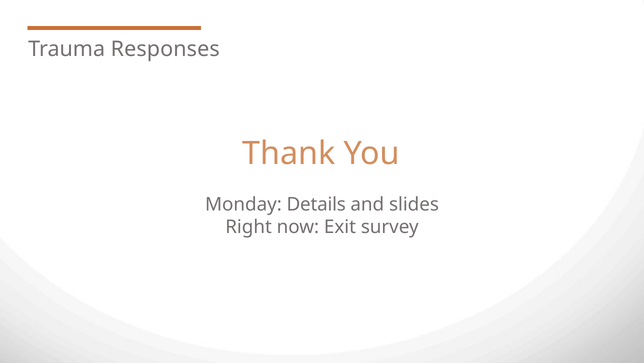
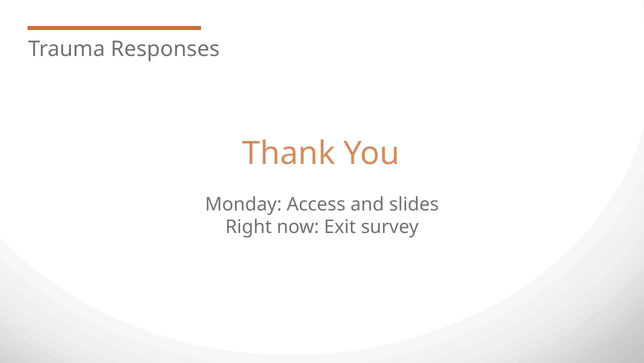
Details: Details -> Access
